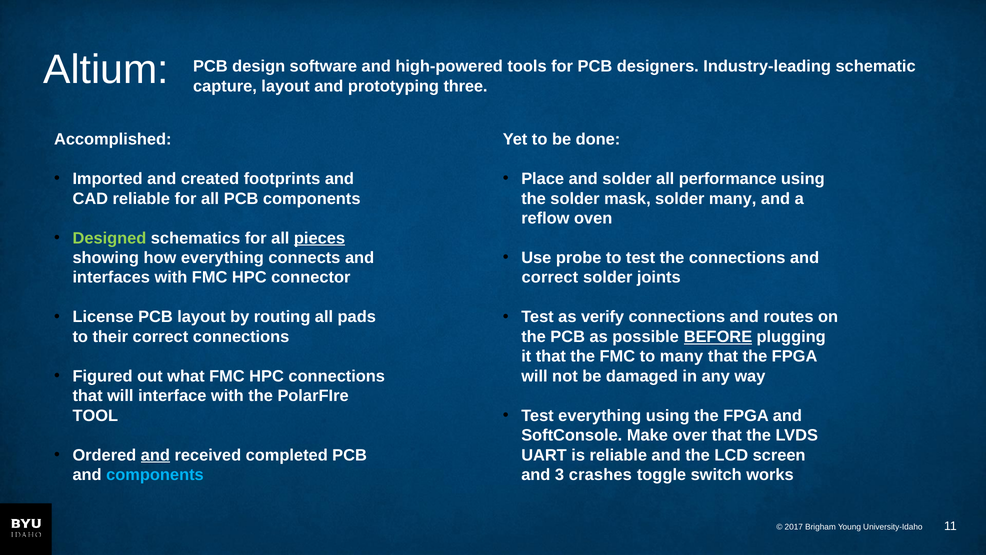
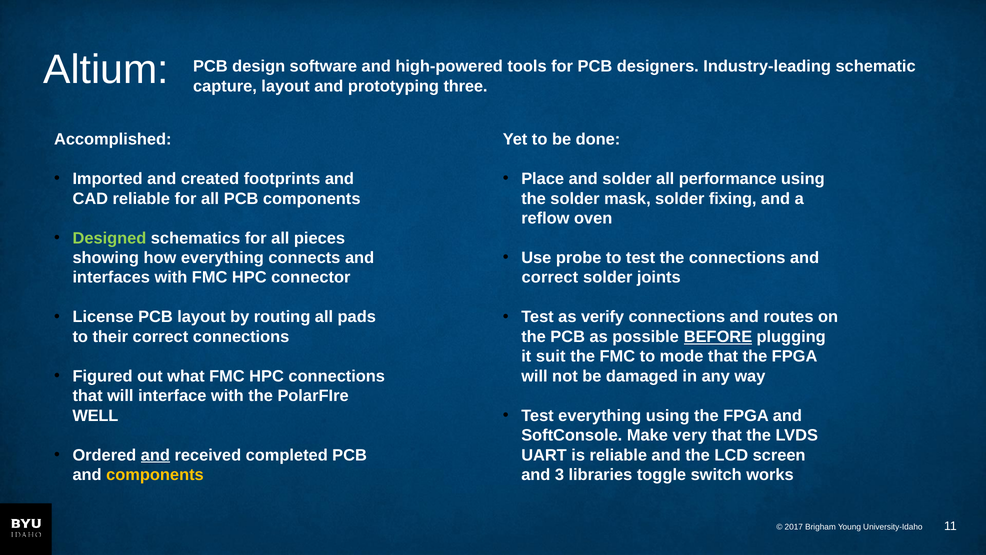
solder many: many -> fixing
pieces underline: present -> none
it that: that -> suit
to many: many -> mode
TOOL: TOOL -> WELL
over: over -> very
components at (155, 475) colour: light blue -> yellow
crashes: crashes -> libraries
